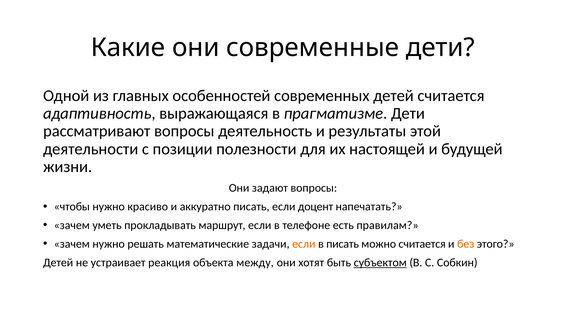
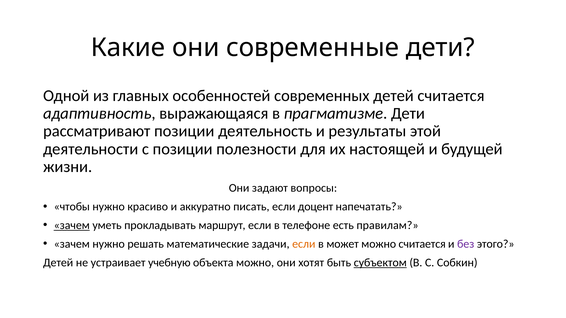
рассматривают вопросы: вопросы -> позиции
зачем at (72, 226) underline: none -> present
в писать: писать -> может
без colour: orange -> purple
реакция: реакция -> учебную
объекта между: между -> можно
